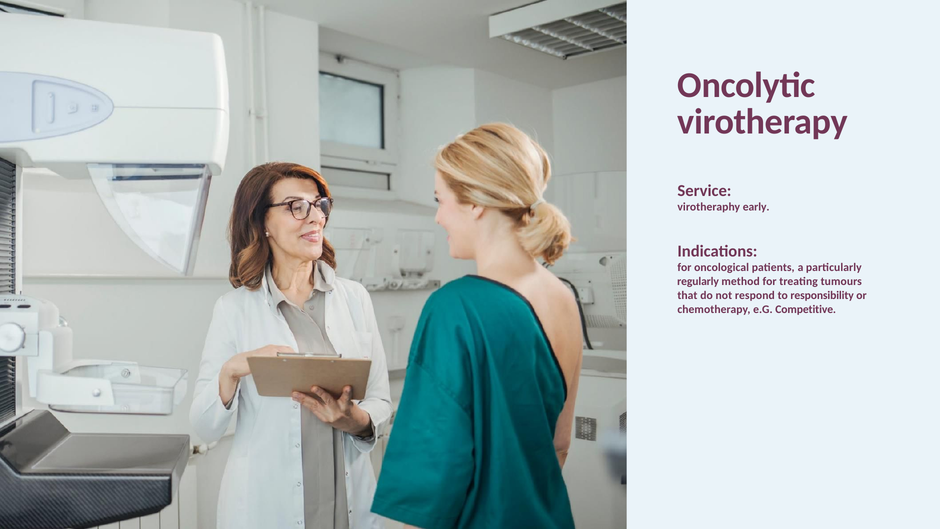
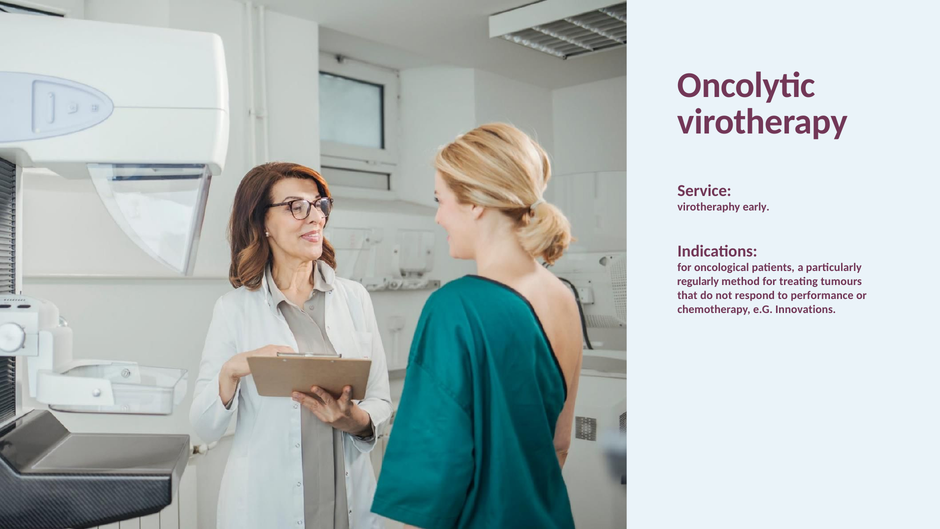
responsibility: responsibility -> performance
Competitive: Competitive -> Innovations
